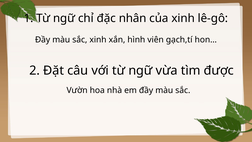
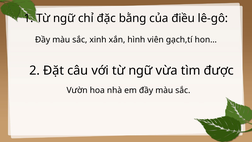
nhân: nhân -> bằng
của xinh: xinh -> điều
